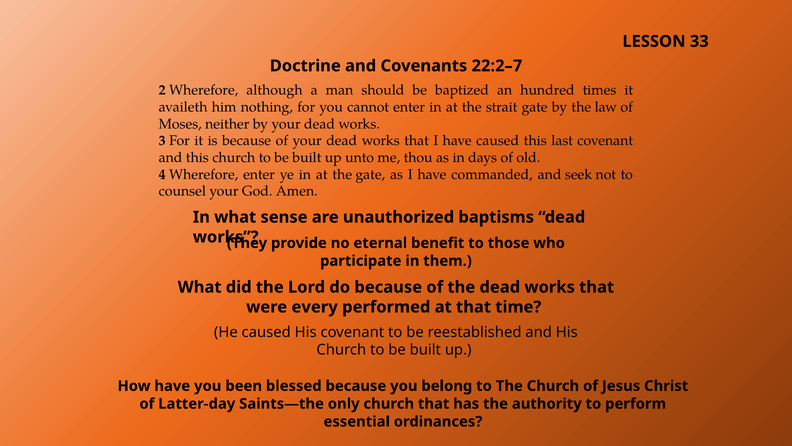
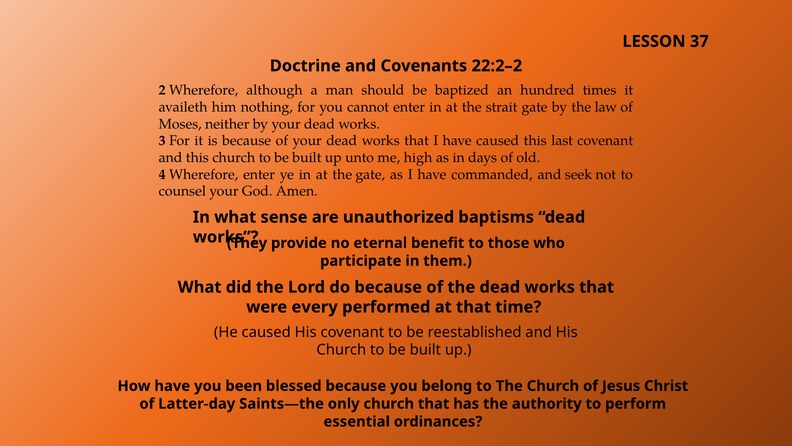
33: 33 -> 37
22:2–7: 22:2–7 -> 22:2–2
thou: thou -> high
